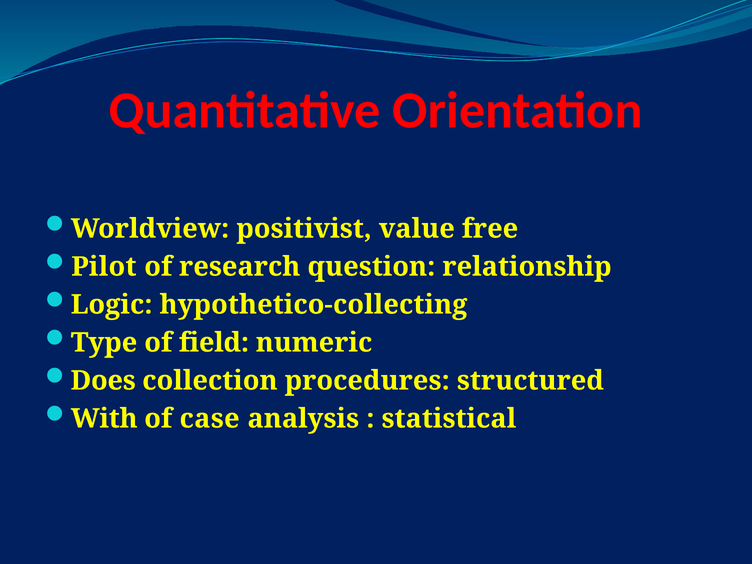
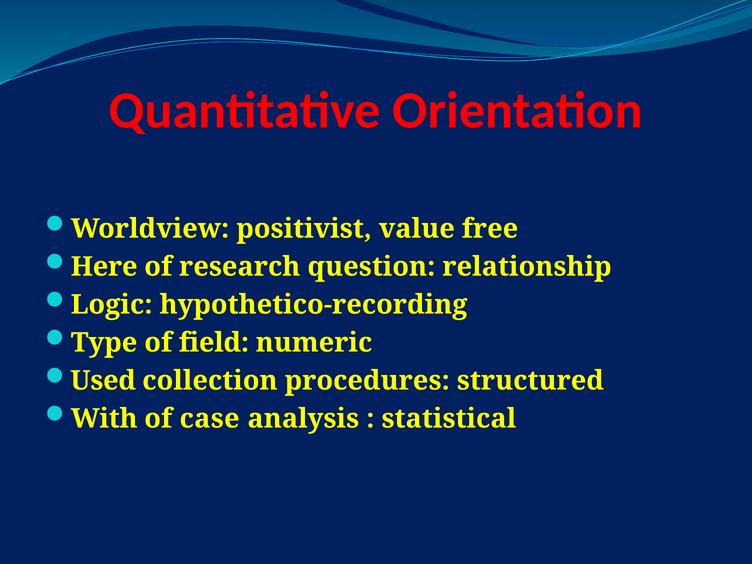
Pilot: Pilot -> Here
hypothetico-collecting: hypothetico-collecting -> hypothetico-recording
Does: Does -> Used
